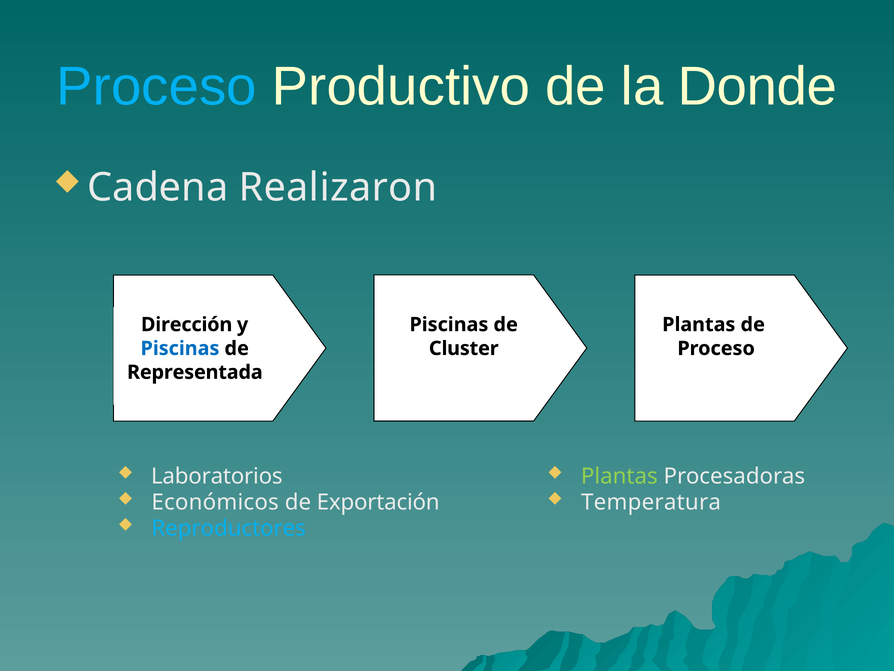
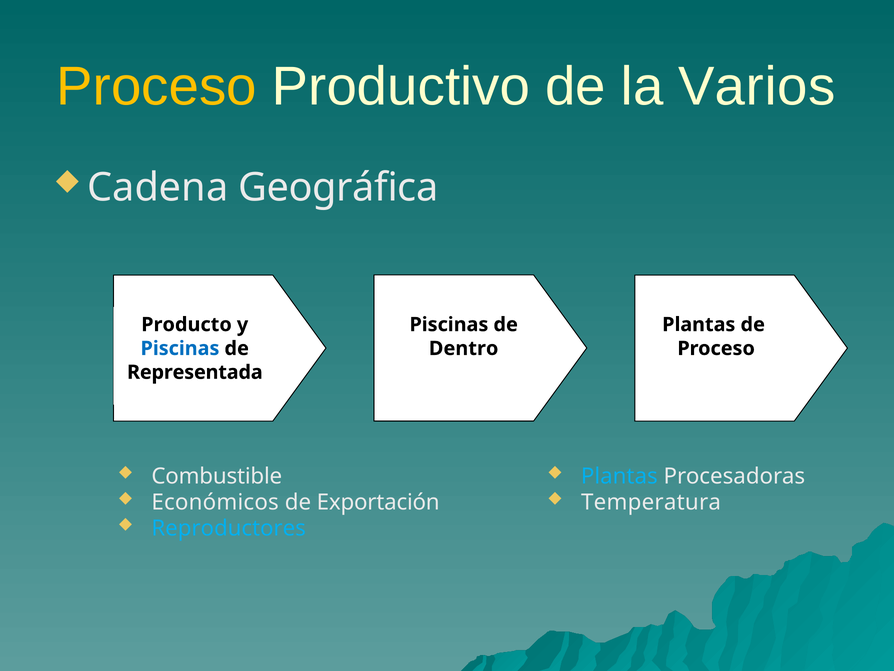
Proceso at (157, 87) colour: light blue -> yellow
Donde: Donde -> Varios
Realizaron: Realizaron -> Geográfica
Dirección: Dirección -> Producto
Cluster: Cluster -> Dentro
Laboratorios: Laboratorios -> Combustible
Plantas at (619, 476) colour: light green -> light blue
